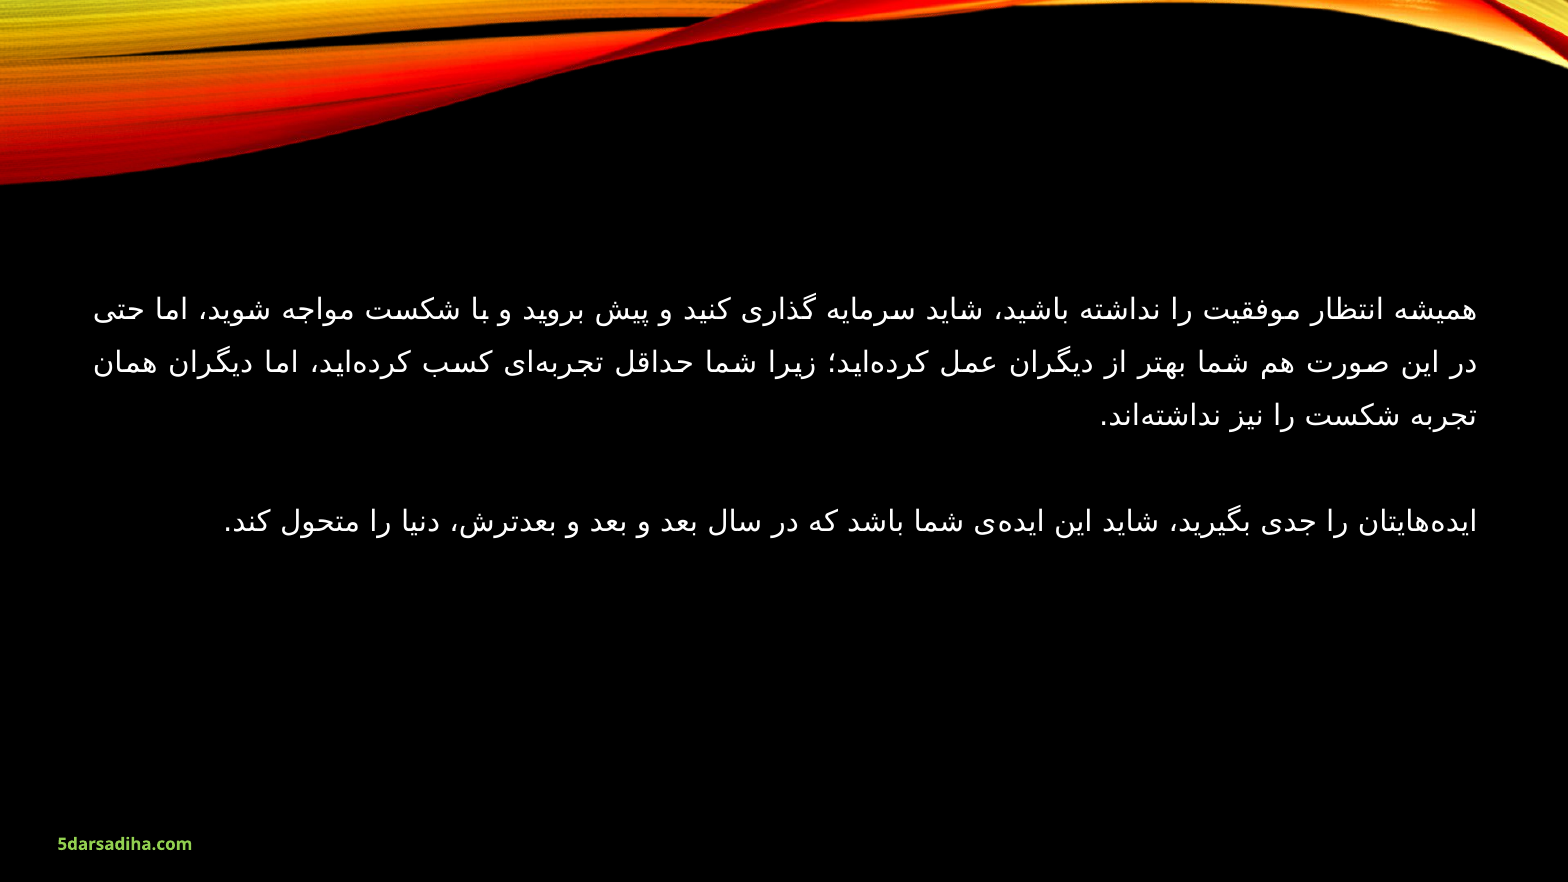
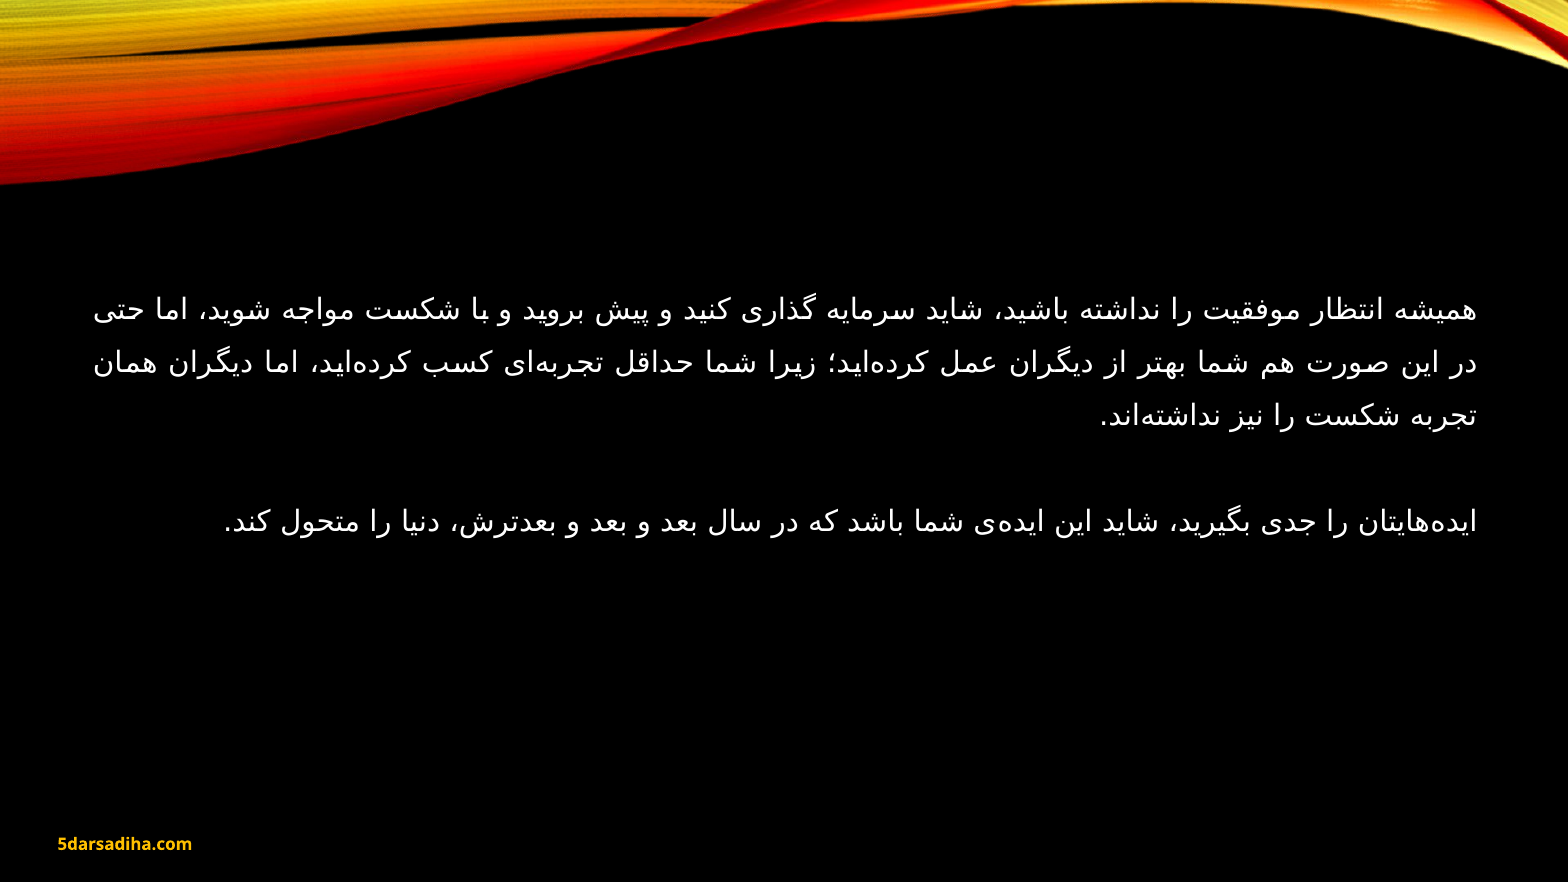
5darsadiha.com colour: light green -> yellow
